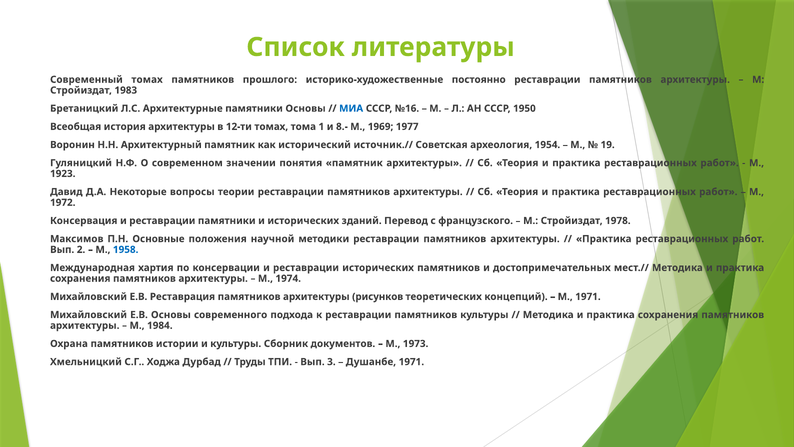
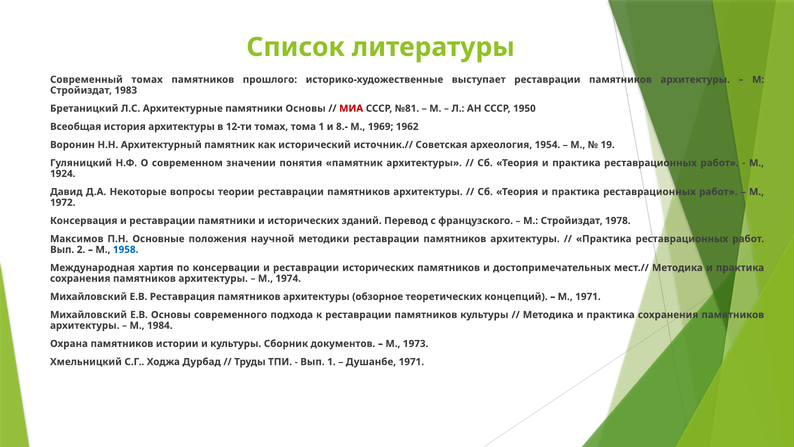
постоянно: постоянно -> выступает
МИА colour: blue -> red
№16: №16 -> №81
1977: 1977 -> 1962
1923: 1923 -> 1924
рисунков: рисунков -> обзорное
Вып 3: 3 -> 1
